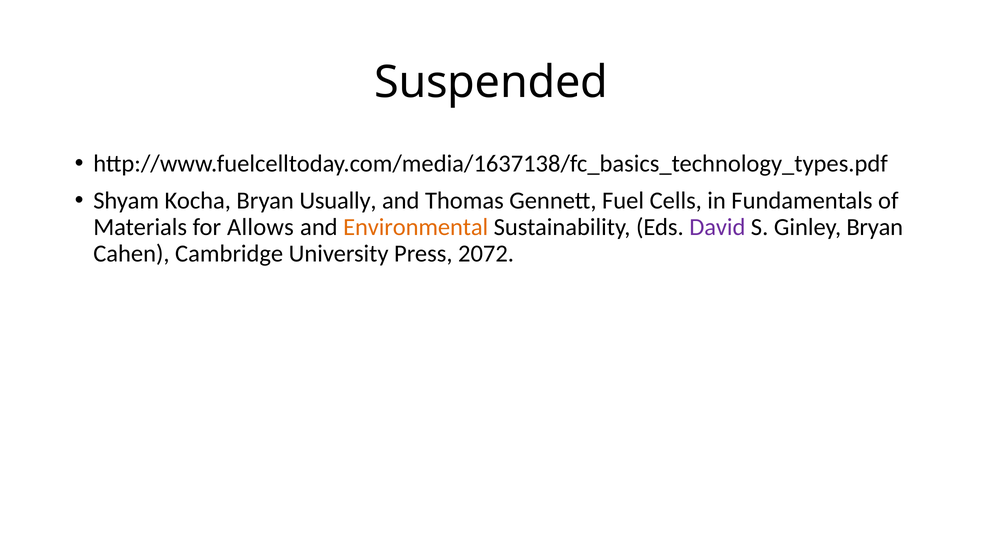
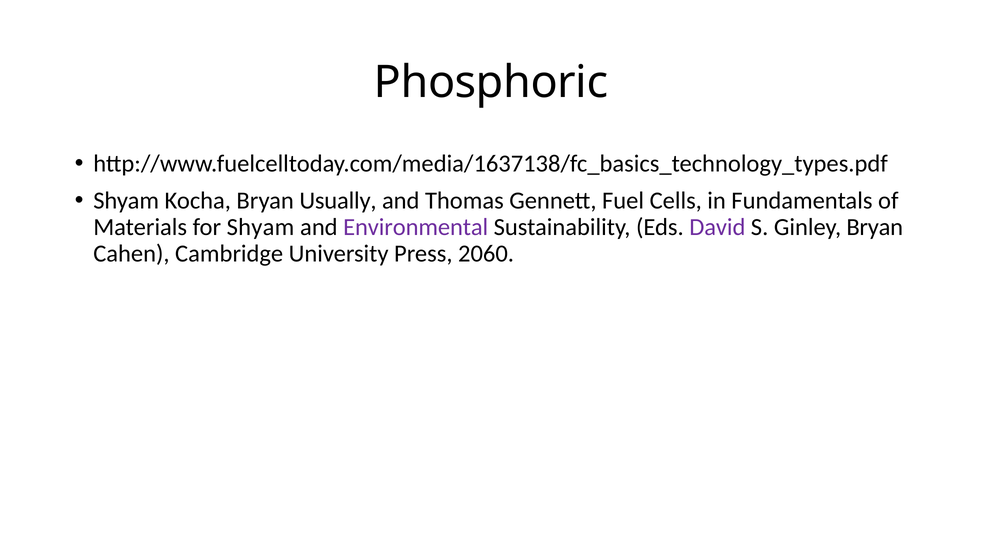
Suspended: Suspended -> Phosphoric
for Allows: Allows -> Shyam
Environmental colour: orange -> purple
2072: 2072 -> 2060
